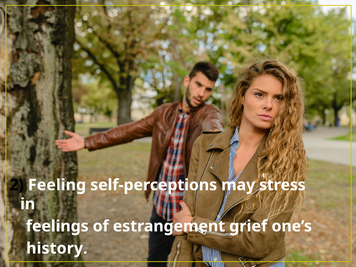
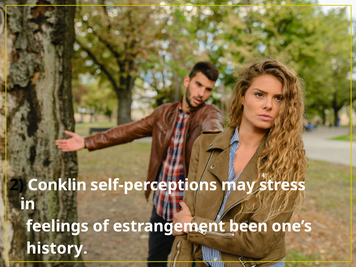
Feeling: Feeling -> Conklin
grief: grief -> been
